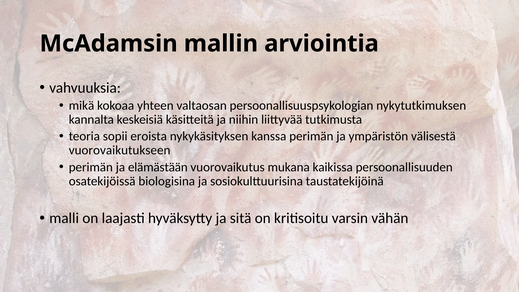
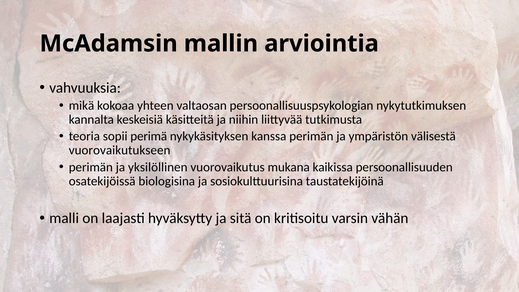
eroista: eroista -> perimä
elämästään: elämästään -> yksilöllinen
